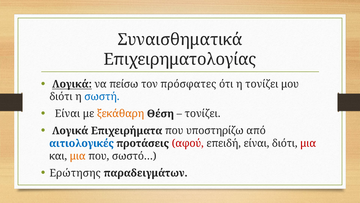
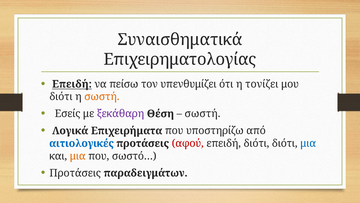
Λογικά at (72, 84): Λογικά -> Επειδή
πρόσφατες: πρόσφατες -> υπενθυμίζει
σωστή at (102, 96) colour: blue -> orange
Είναι at (67, 113): Είναι -> Εσείς
ξεκάθαρη colour: orange -> purple
τονίζει at (203, 113): τονίζει -> σωστή
επειδή είναι: είναι -> διότι
μια at (308, 143) colour: red -> blue
Ερώτησης at (75, 173): Ερώτησης -> Προτάσεις
